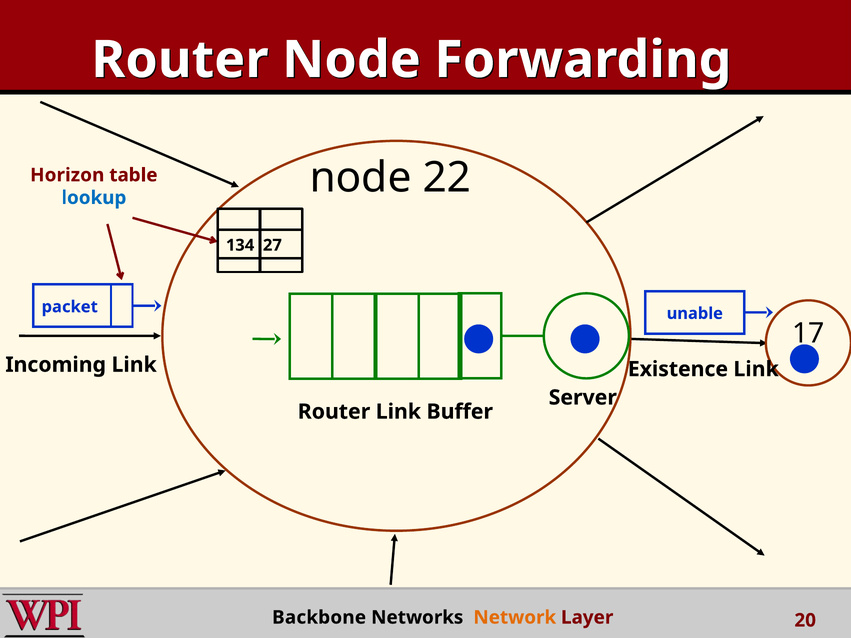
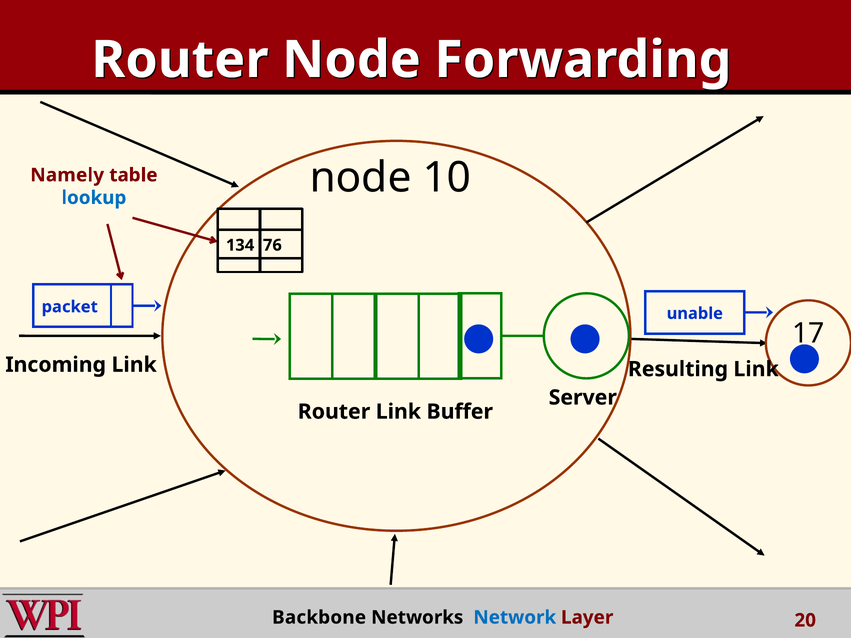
22: 22 -> 10
Horizon: Horizon -> Namely
27: 27 -> 76
Existence: Existence -> Resulting
Network colour: orange -> blue
